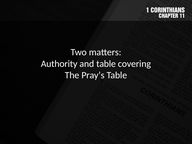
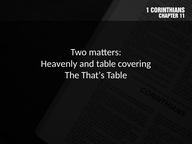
Authority: Authority -> Heavenly
Pray’s: Pray’s -> That’s
